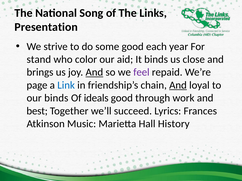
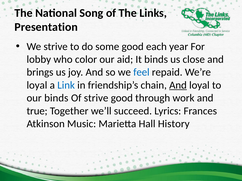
stand: stand -> lobby
And at (94, 72) underline: present -> none
feel colour: purple -> blue
page at (37, 85): page -> loyal
Of ideals: ideals -> strive
best: best -> true
